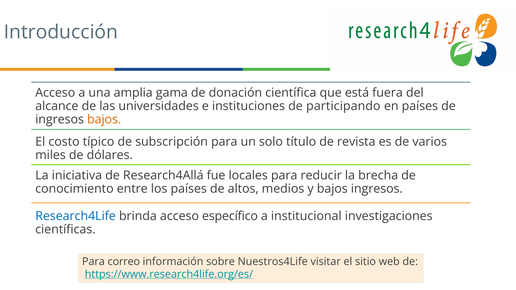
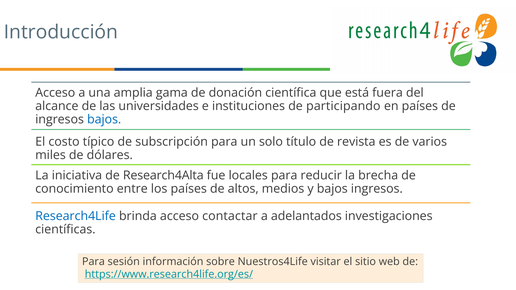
bajos at (104, 119) colour: orange -> blue
Research4Allá: Research4Allá -> Research4Alta
específico: específico -> contactar
institucional: institucional -> adelantados
correo: correo -> sesión
